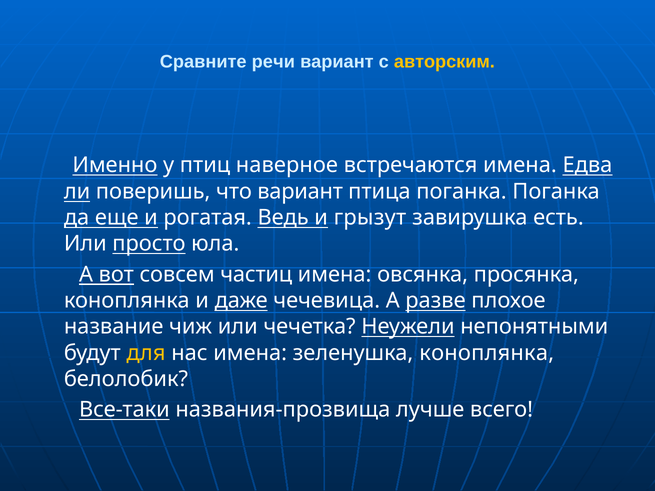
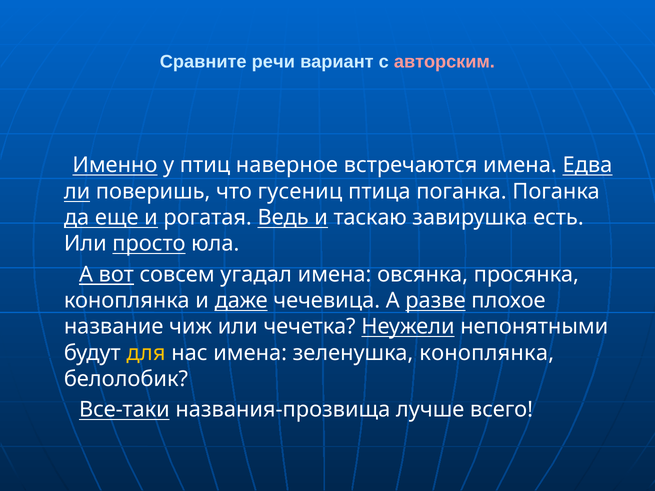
авторским colour: yellow -> pink
что вариант: вариант -> гусениц
грызут: грызут -> таскаю
частиц: частиц -> угадал
